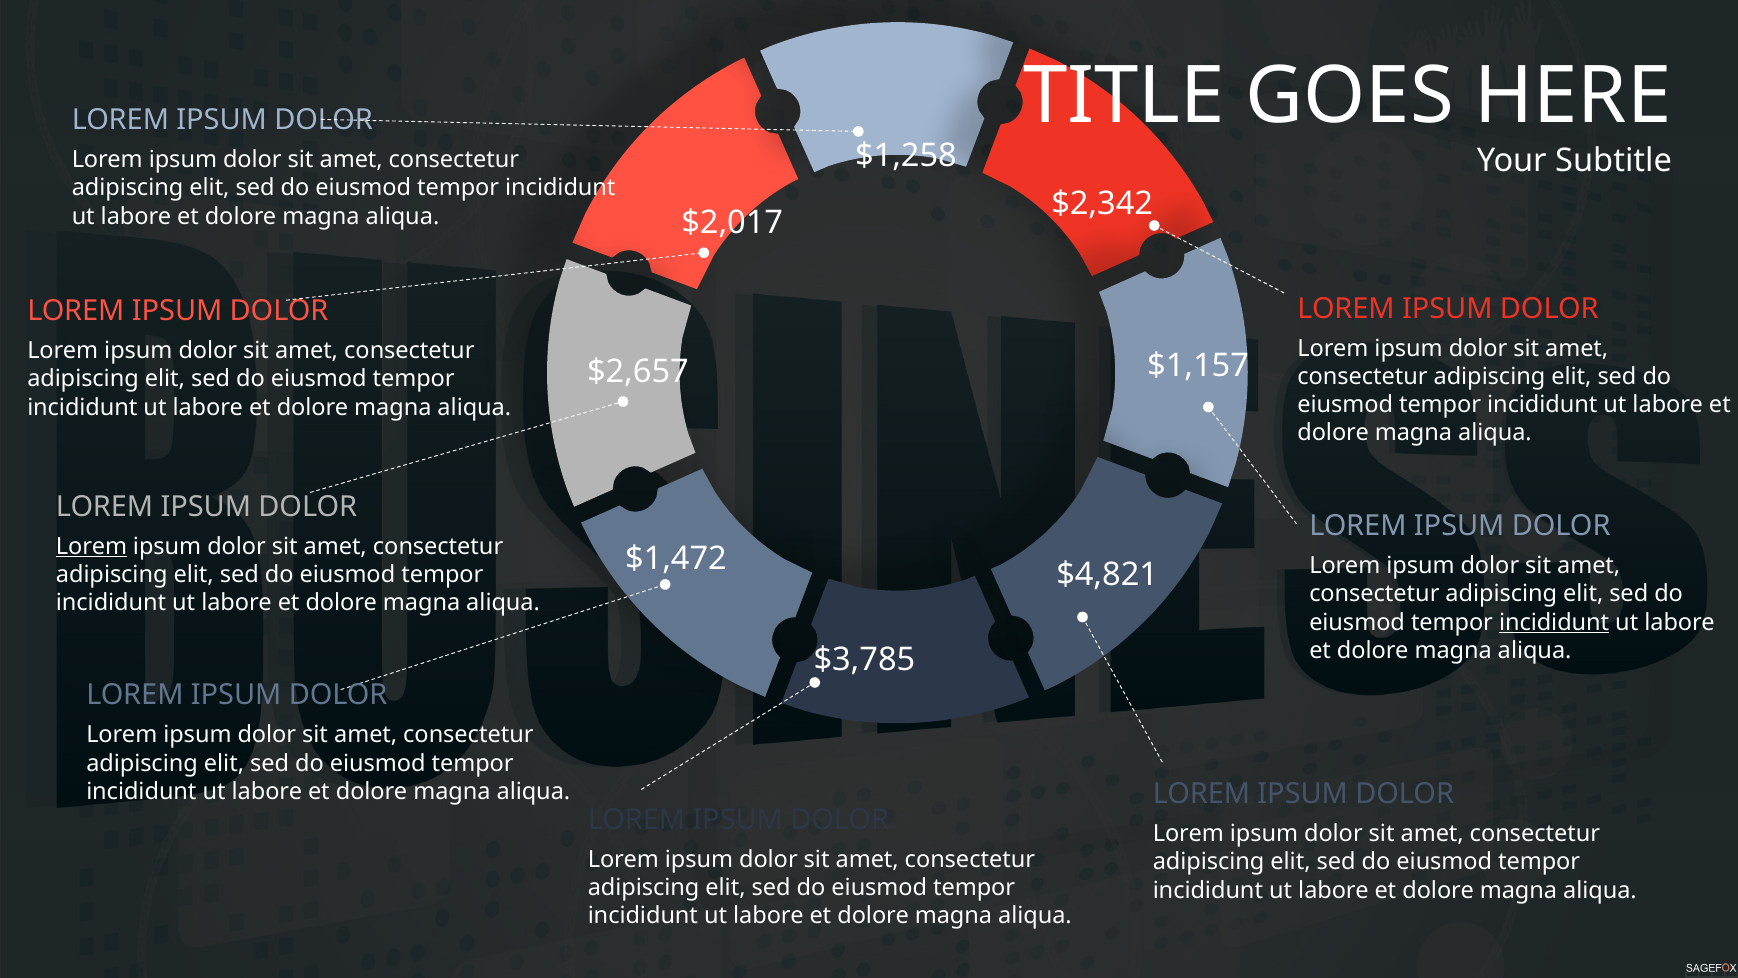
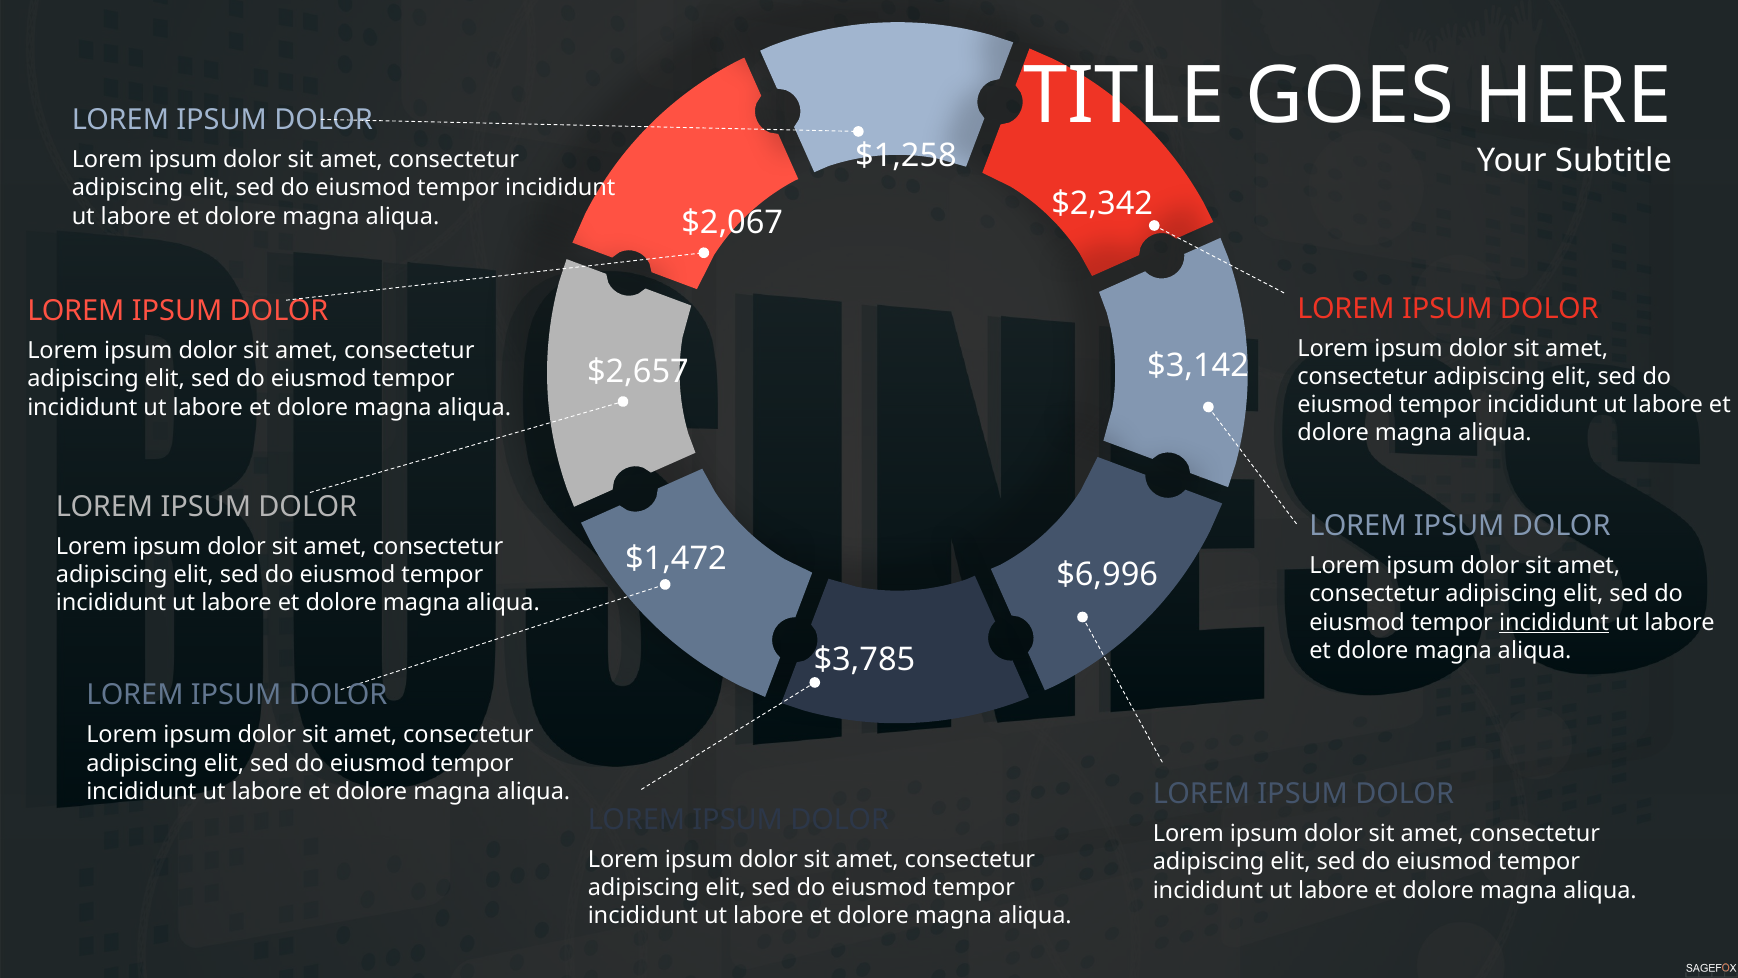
$2,017: $2,017 -> $2,067
$1,157: $1,157 -> $3,142
Lorem at (92, 546) underline: present -> none
$4,821: $4,821 -> $6,996
